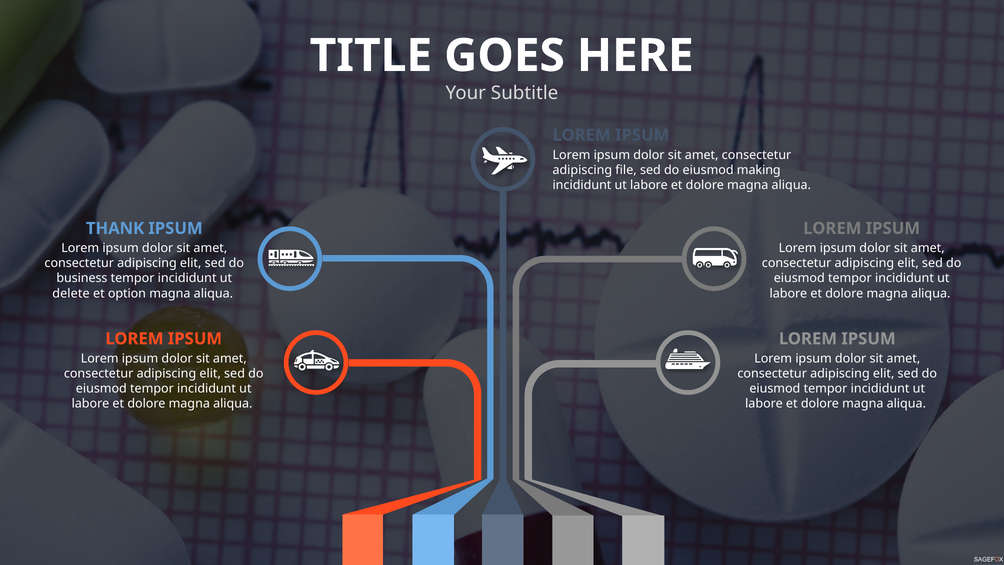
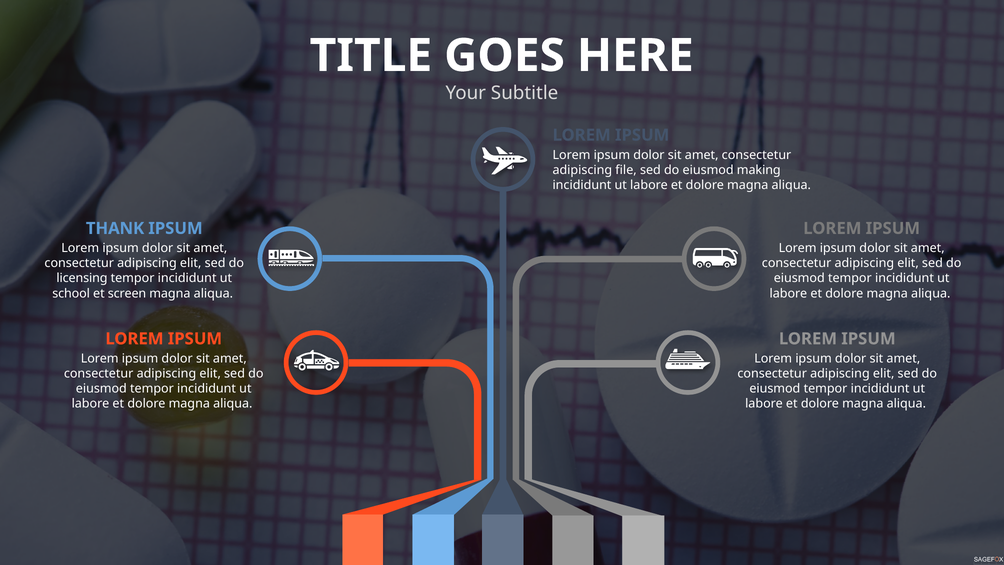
business: business -> licensing
delete: delete -> school
option: option -> screen
